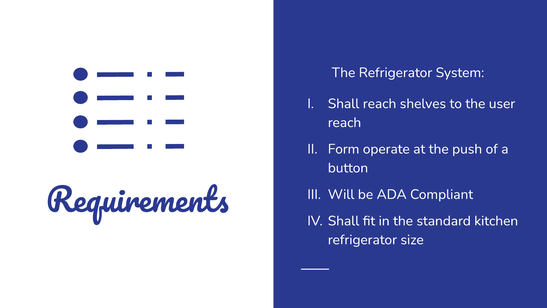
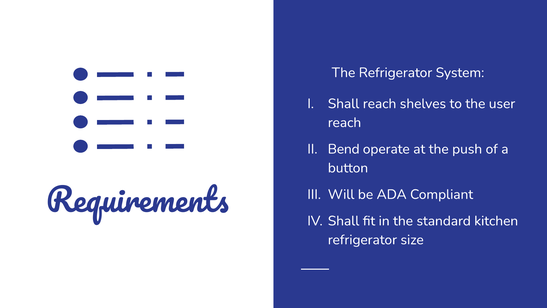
Form: Form -> Bend
